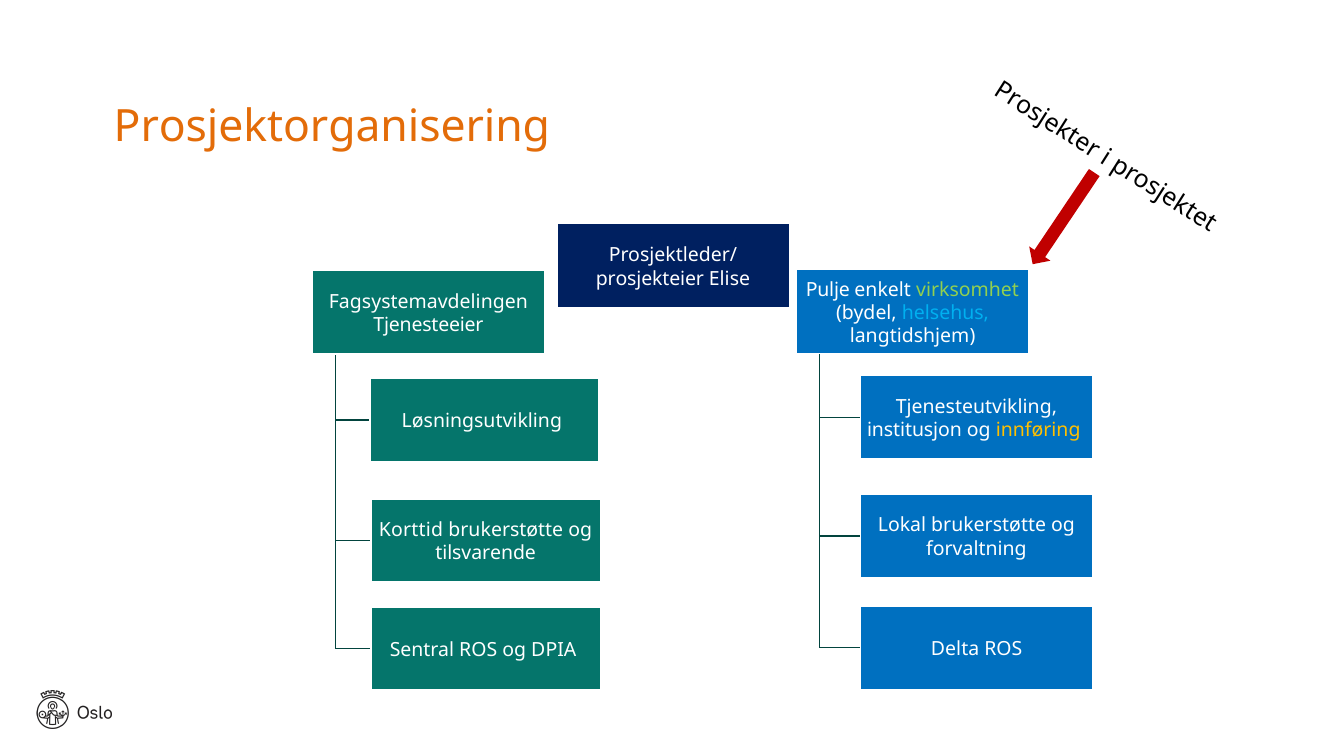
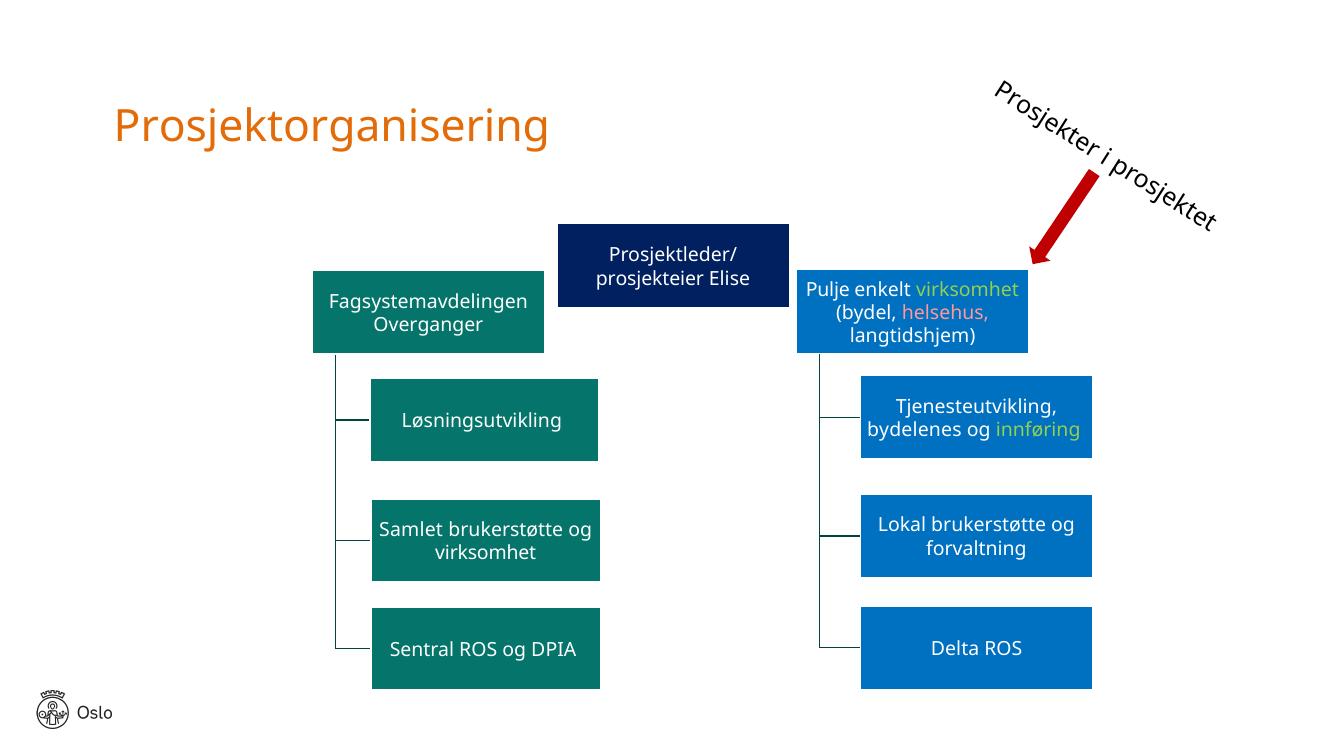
helsehus colour: light blue -> pink
Tjenesteeier: Tjenesteeier -> Overganger
institusjon: institusjon -> bydelenes
innføring colour: yellow -> light green
Korttid: Korttid -> Samlet
tilsvarende at (486, 553): tilsvarende -> virksomhet
